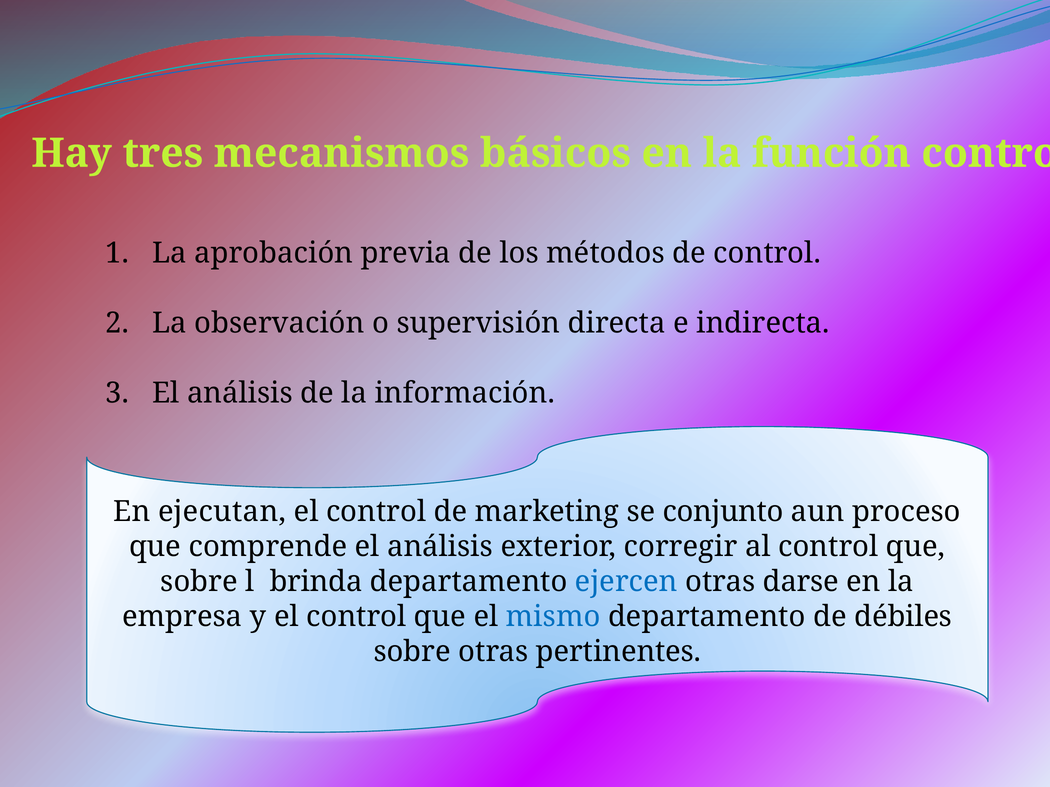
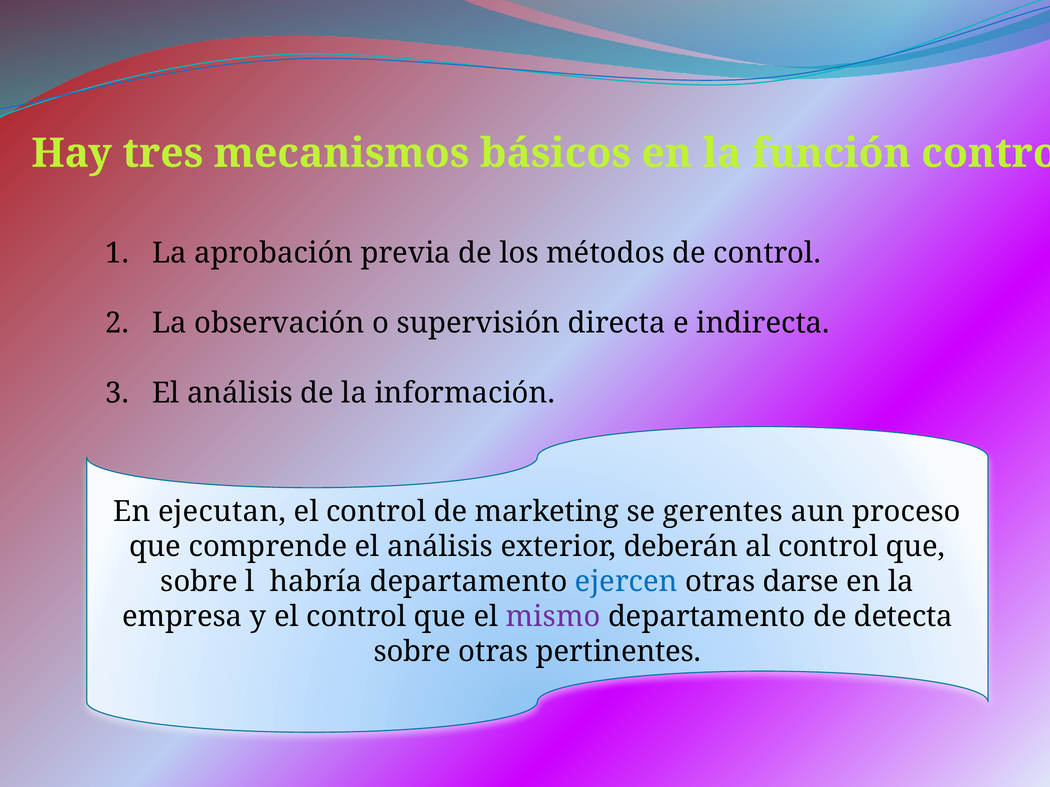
conjunto: conjunto -> gerentes
corregir: corregir -> deberán
brinda: brinda -> habría
mismo colour: blue -> purple
débiles: débiles -> detecta
